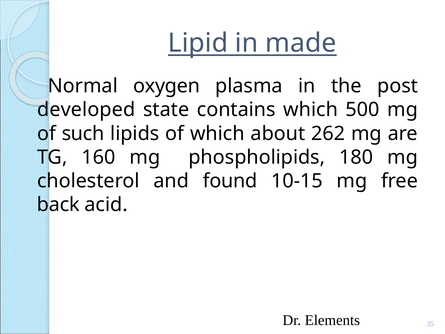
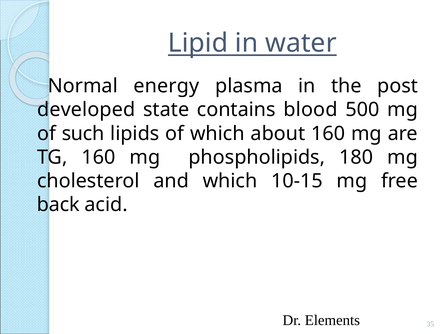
made: made -> water
oxygen: oxygen -> energy
contains which: which -> blood
about 262: 262 -> 160
and found: found -> which
